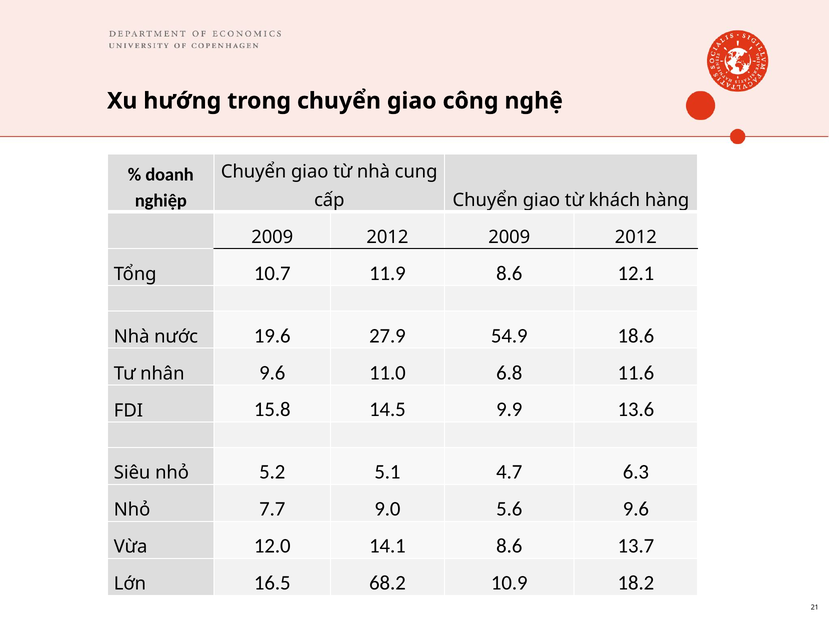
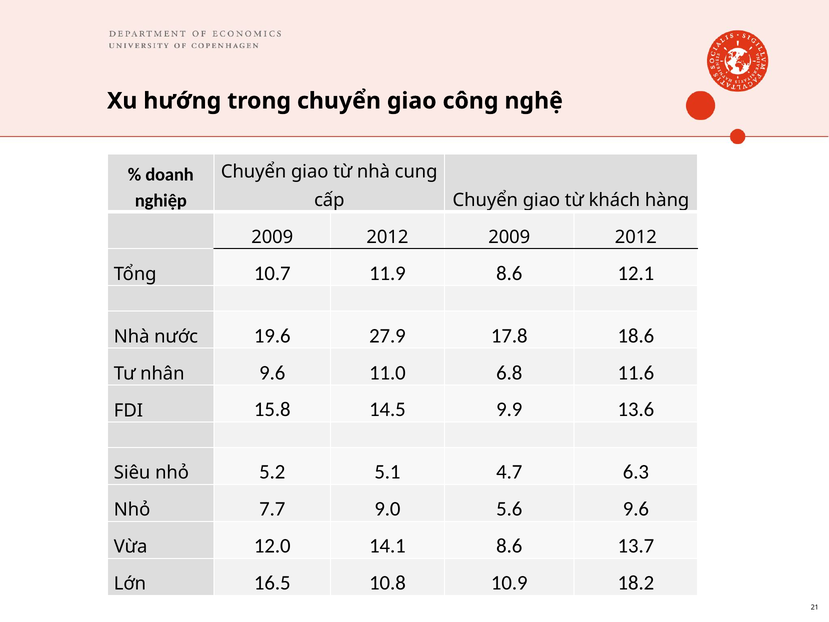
54.9: 54.9 -> 17.8
68.2: 68.2 -> 10.8
